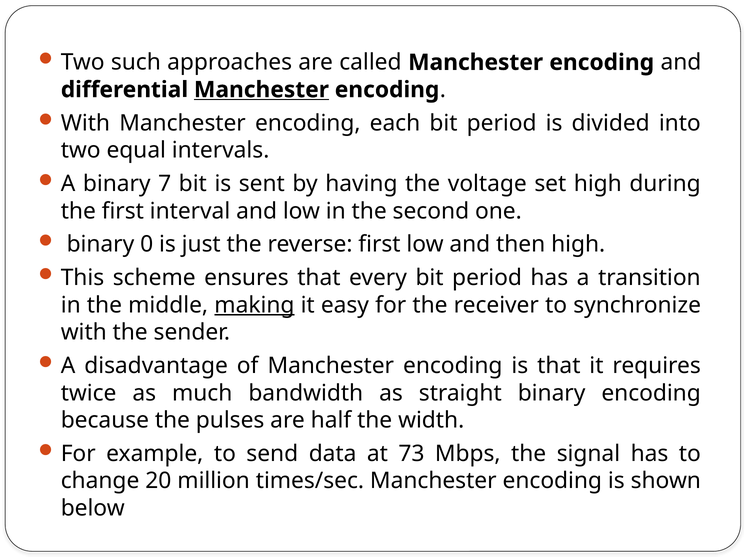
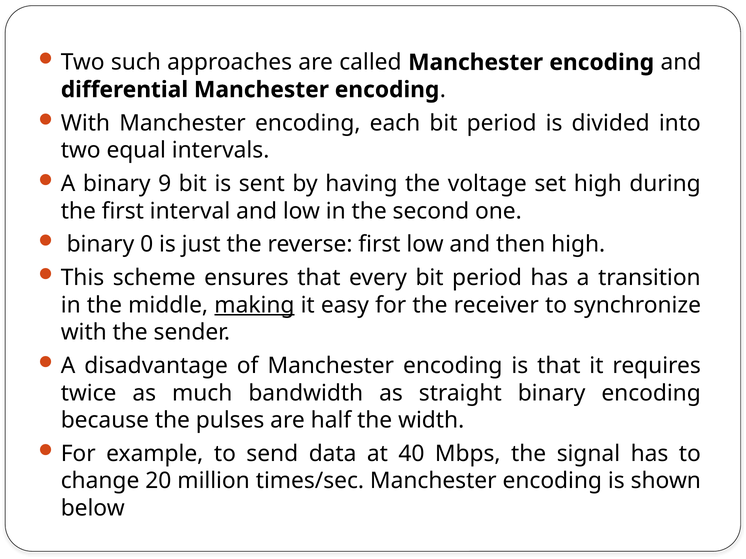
Manchester at (261, 90) underline: present -> none
7: 7 -> 9
73: 73 -> 40
